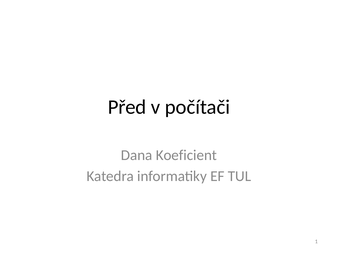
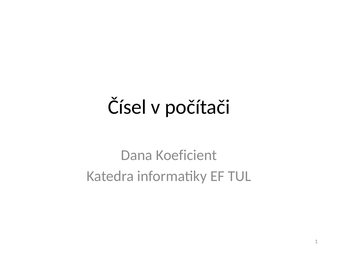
Před: Před -> Čísel
